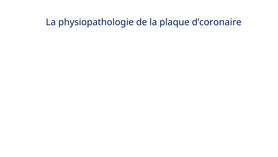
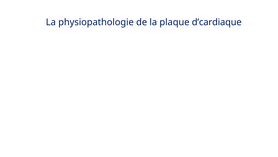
d’coronaire: d’coronaire -> d’cardiaque
